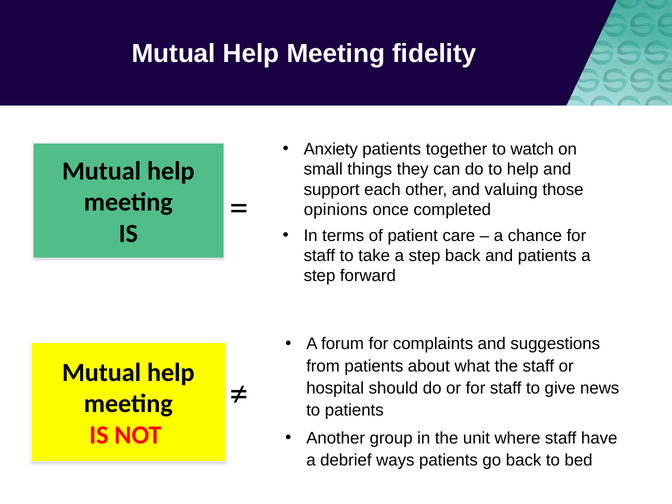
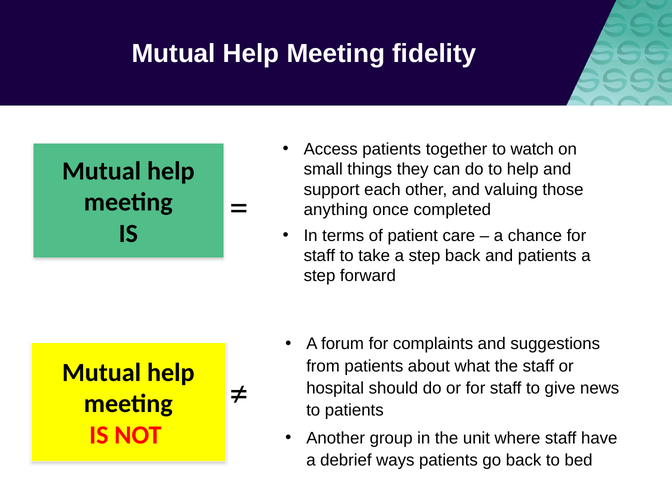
Anxiety: Anxiety -> Access
opinions: opinions -> anything
